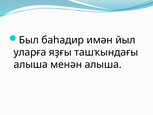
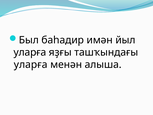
алыша at (31, 64): алыша -> уларға
